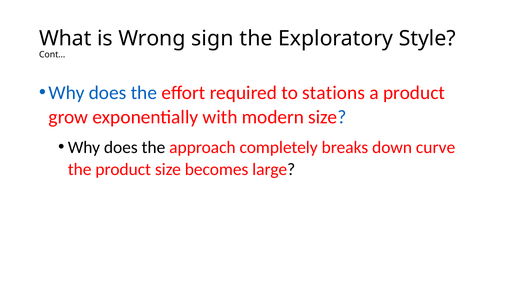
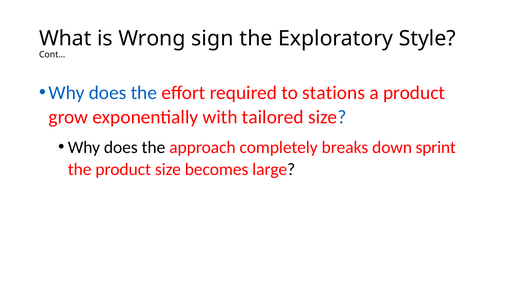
modern: modern -> tailored
curve: curve -> sprint
